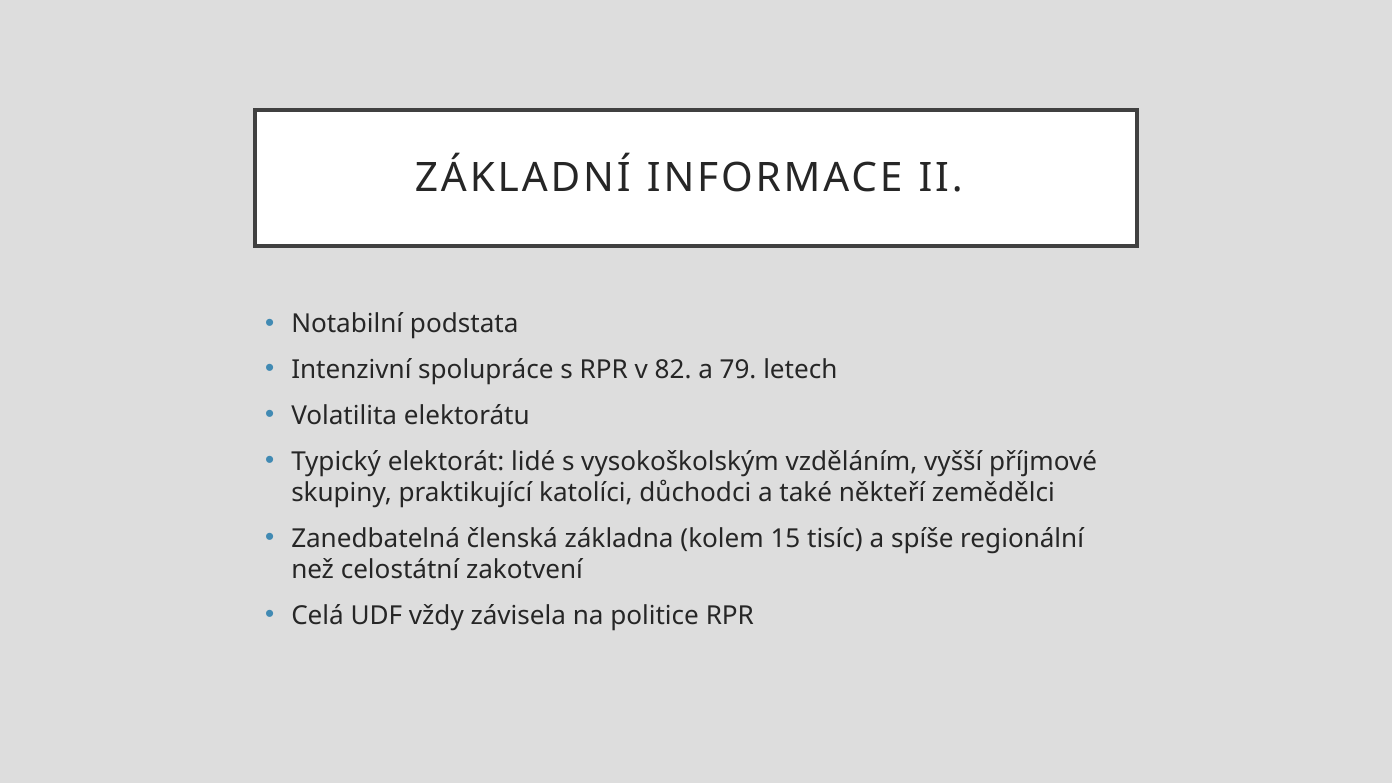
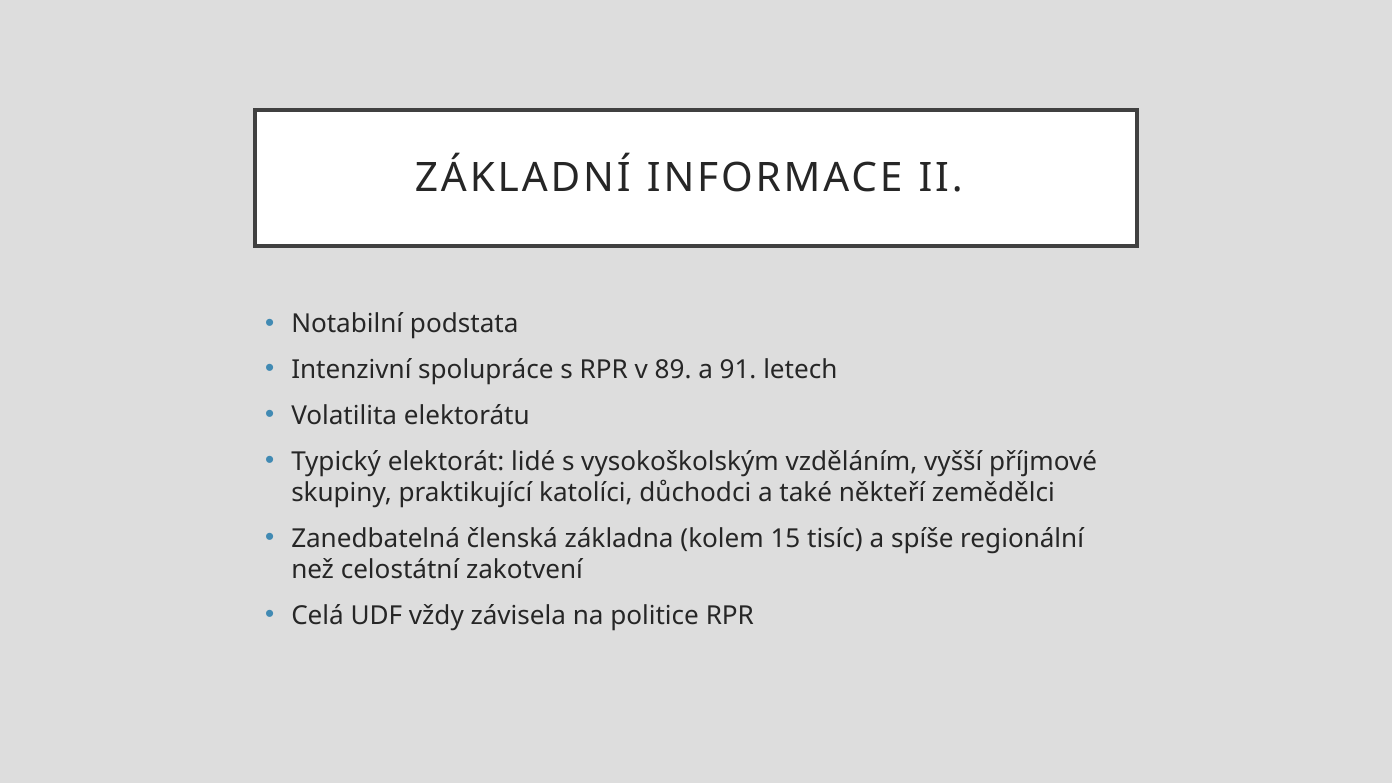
82: 82 -> 89
79: 79 -> 91
